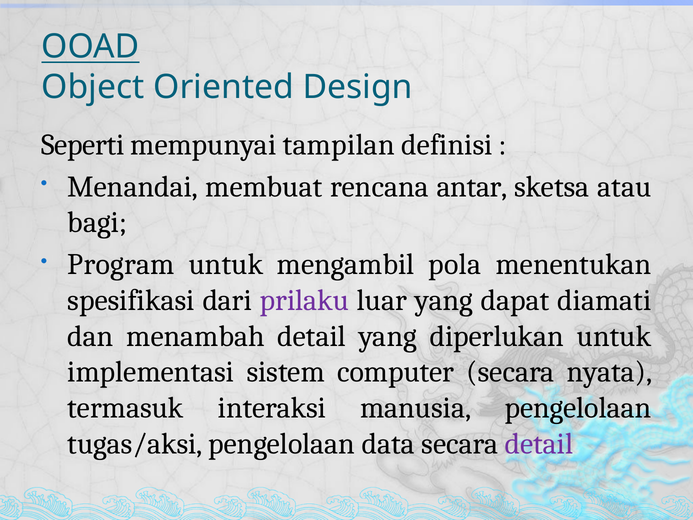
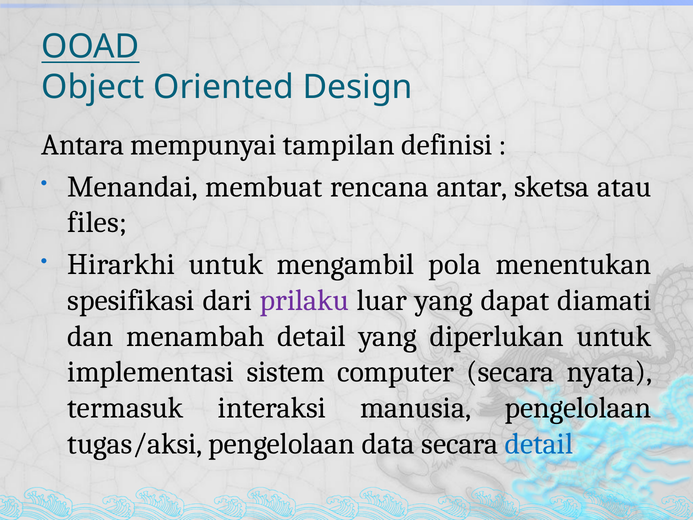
Seperti: Seperti -> Antara
bagi: bagi -> files
Program: Program -> Hirarkhi
detail at (539, 444) colour: purple -> blue
